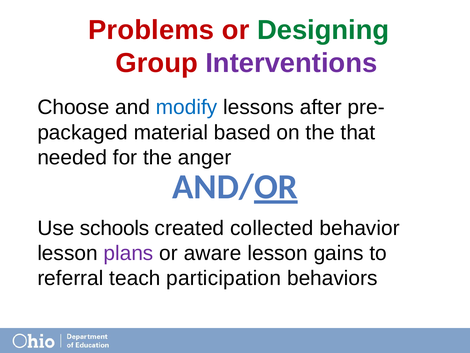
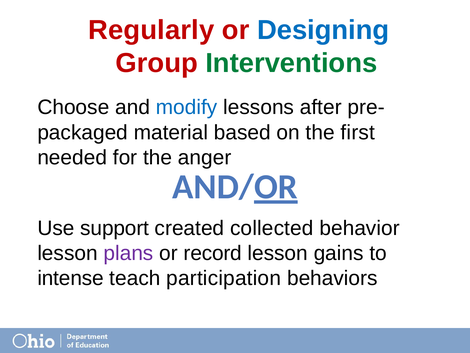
Problems: Problems -> Regularly
Designing colour: green -> blue
Interventions colour: purple -> green
that: that -> first
schools: schools -> support
aware: aware -> record
referral: referral -> intense
